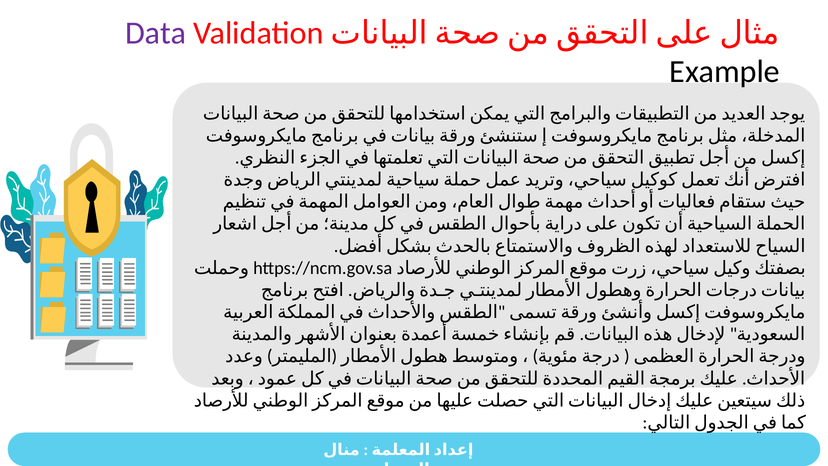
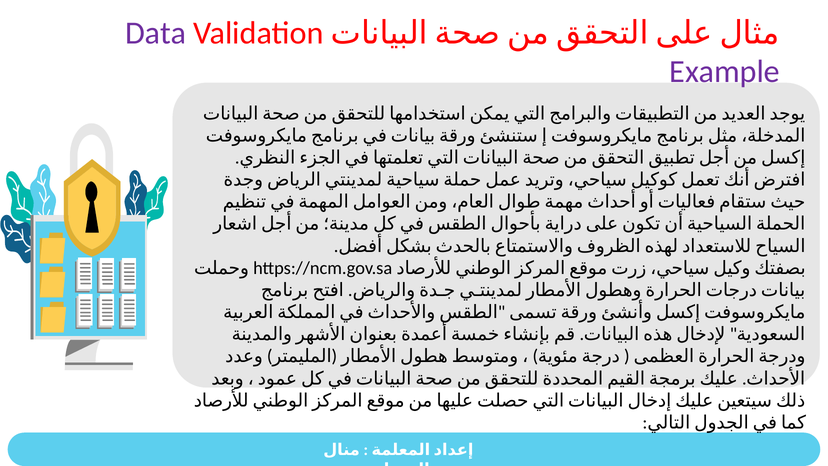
Example colour: black -> purple
